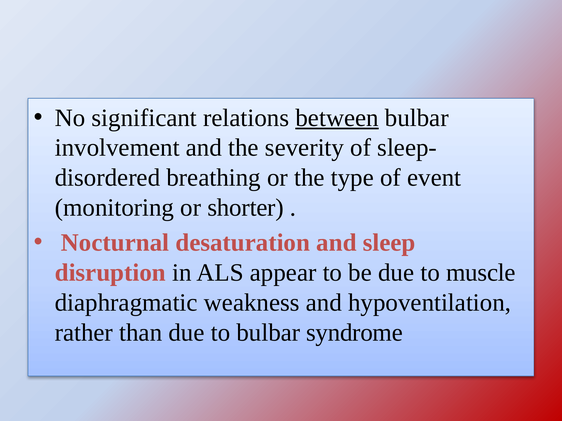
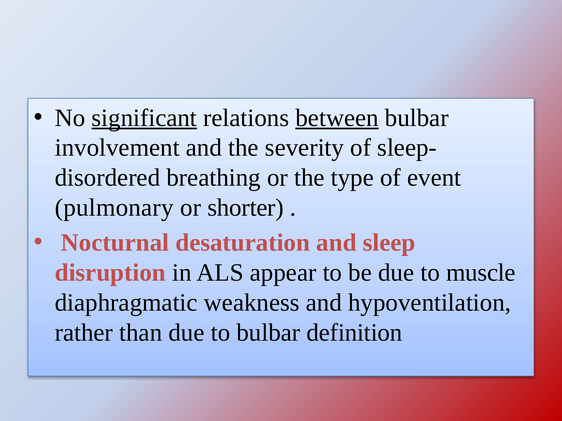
significant underline: none -> present
monitoring: monitoring -> pulmonary
syndrome: syndrome -> definition
